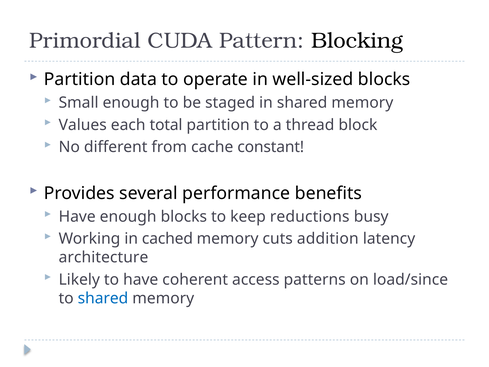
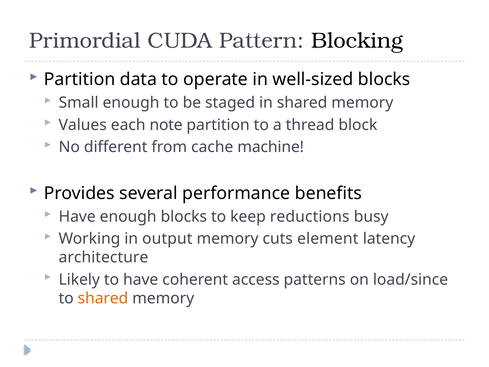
total: total -> note
constant: constant -> machine
cached: cached -> output
addition: addition -> element
shared at (103, 298) colour: blue -> orange
